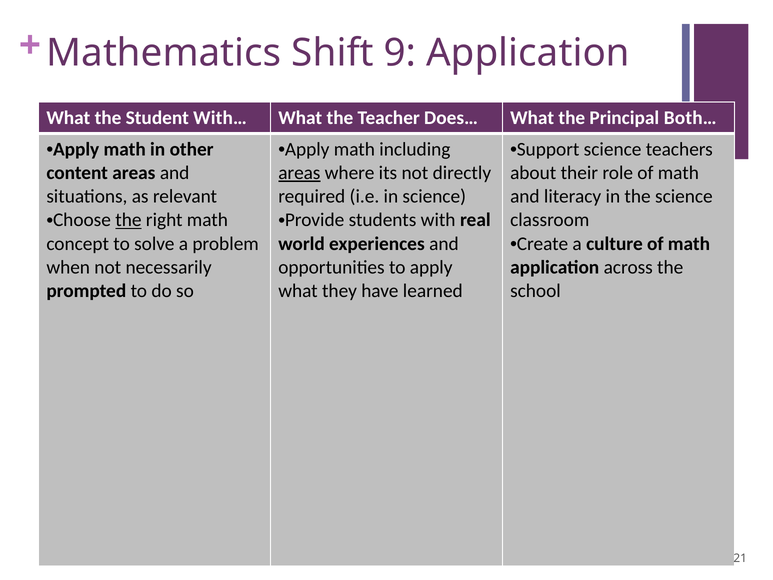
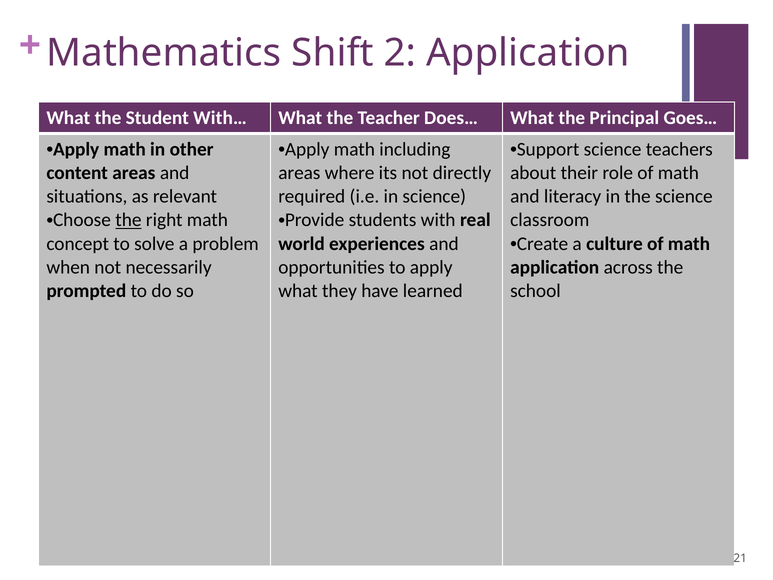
9: 9 -> 2
Both…: Both… -> Goes…
areas at (299, 173) underline: present -> none
